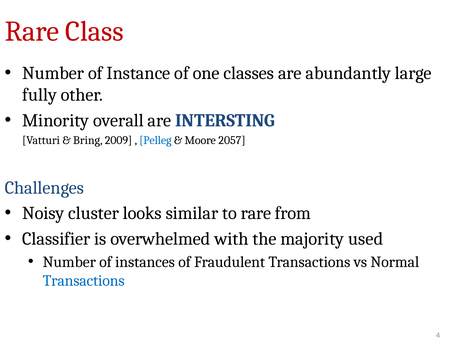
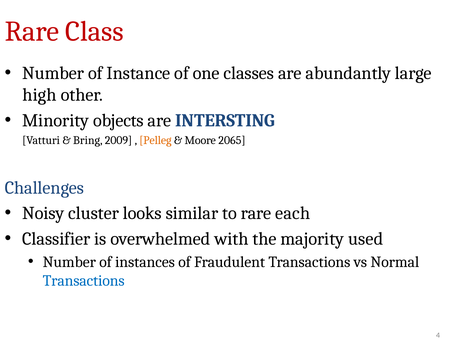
fully: fully -> high
overall: overall -> objects
Pelleg colour: blue -> orange
2057: 2057 -> 2065
from: from -> each
